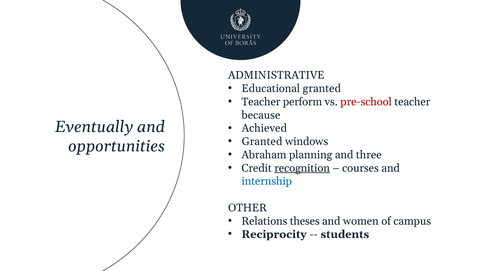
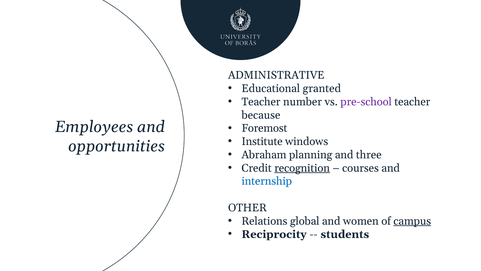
perform: perform -> number
pre-school colour: red -> purple
Eventually: Eventually -> Employees
Achieved: Achieved -> Foremost
Granted at (262, 141): Granted -> Institute
theses: theses -> global
campus underline: none -> present
